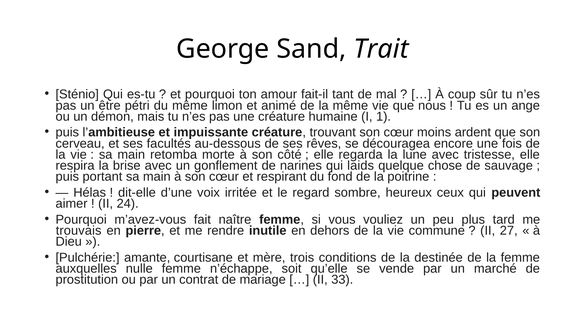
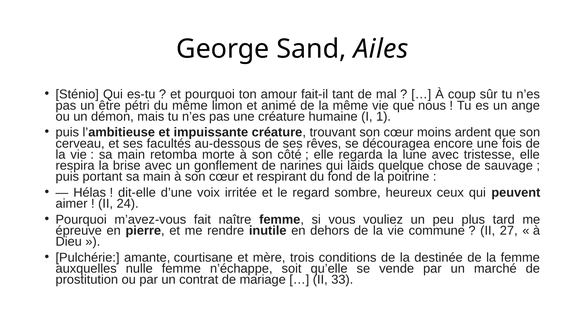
Trait: Trait -> Ailes
trouvais: trouvais -> épreuve
